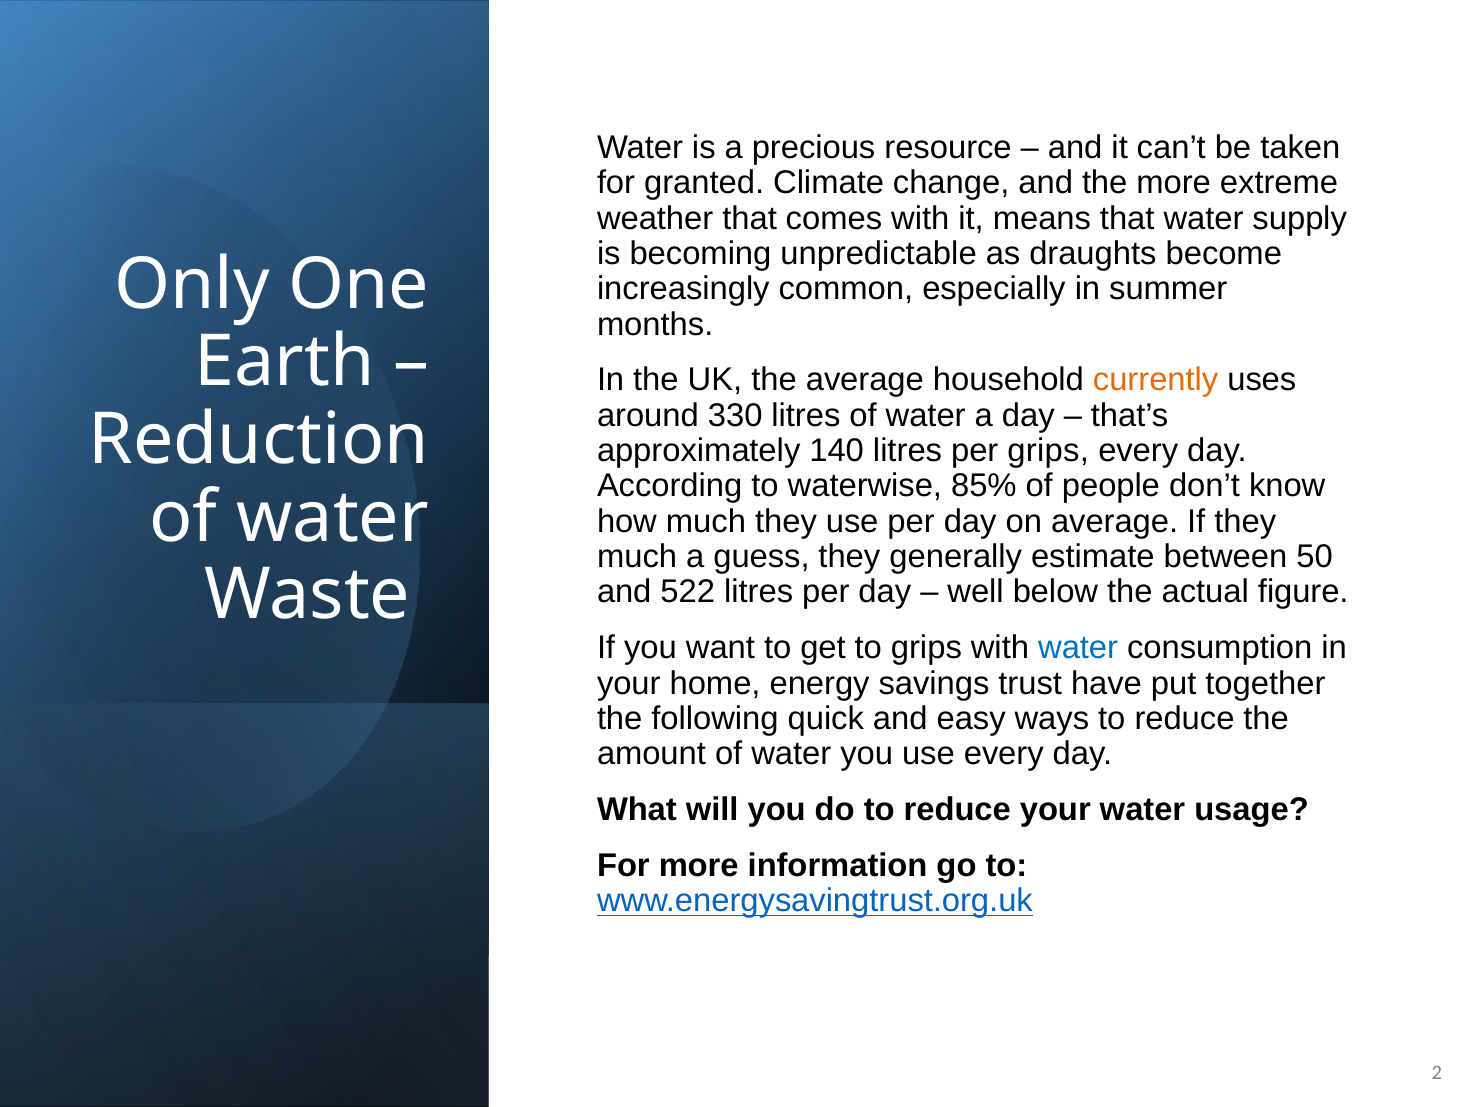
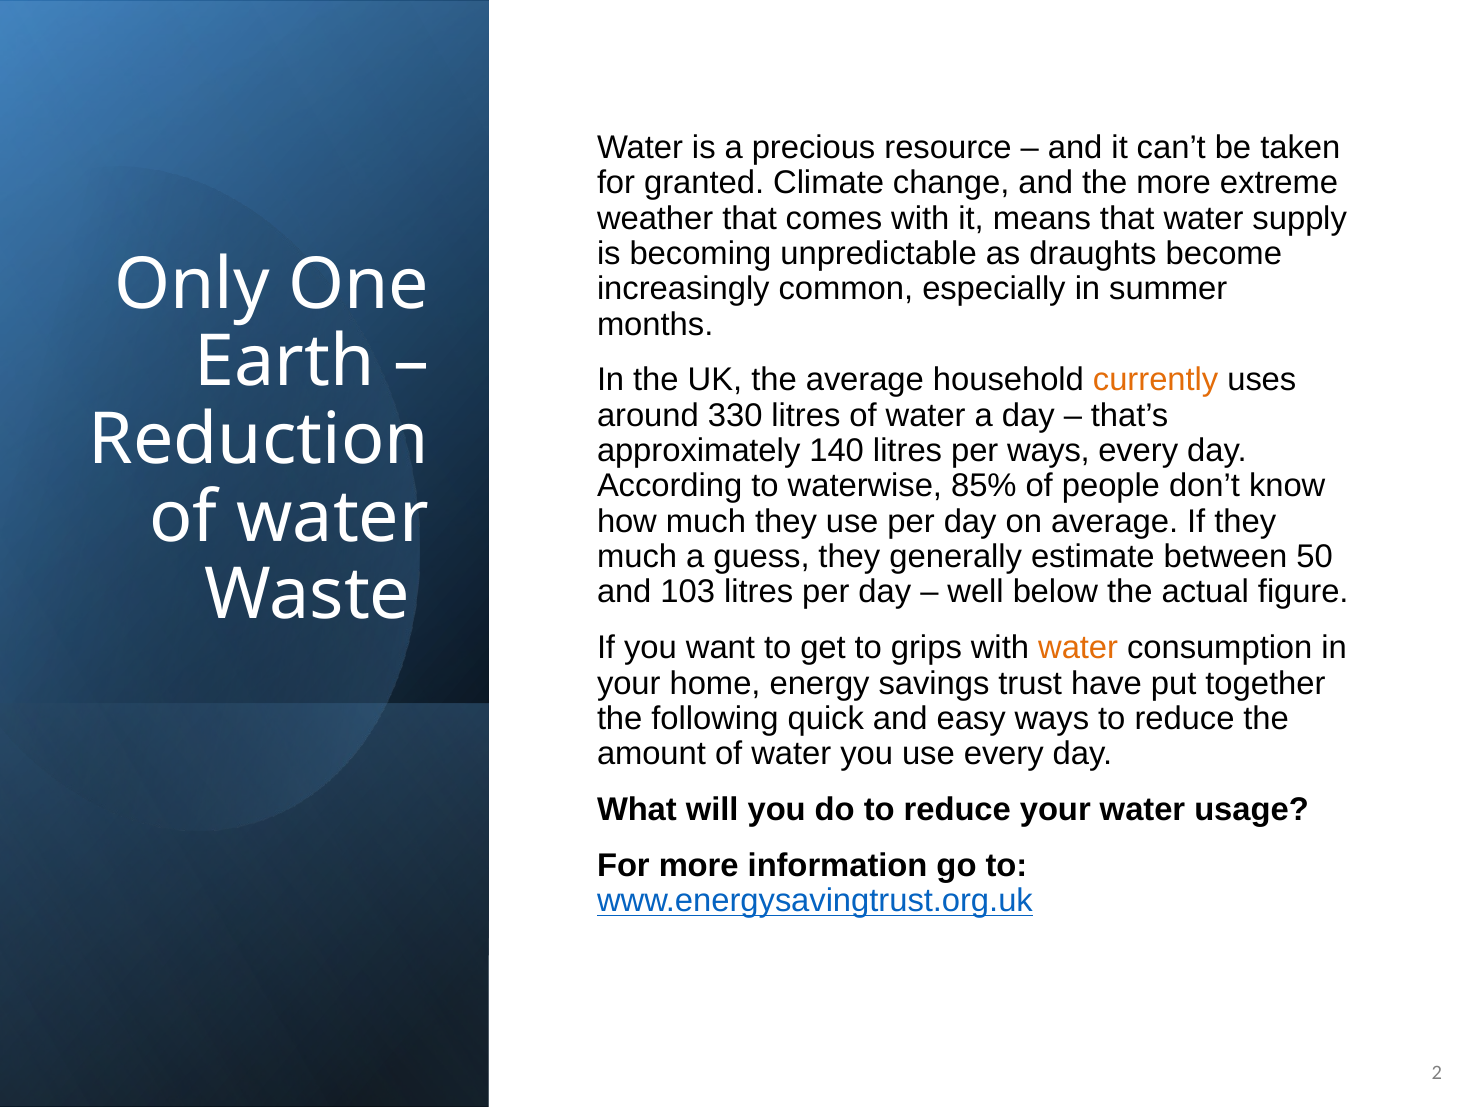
per grips: grips -> ways
522: 522 -> 103
water at (1078, 648) colour: blue -> orange
